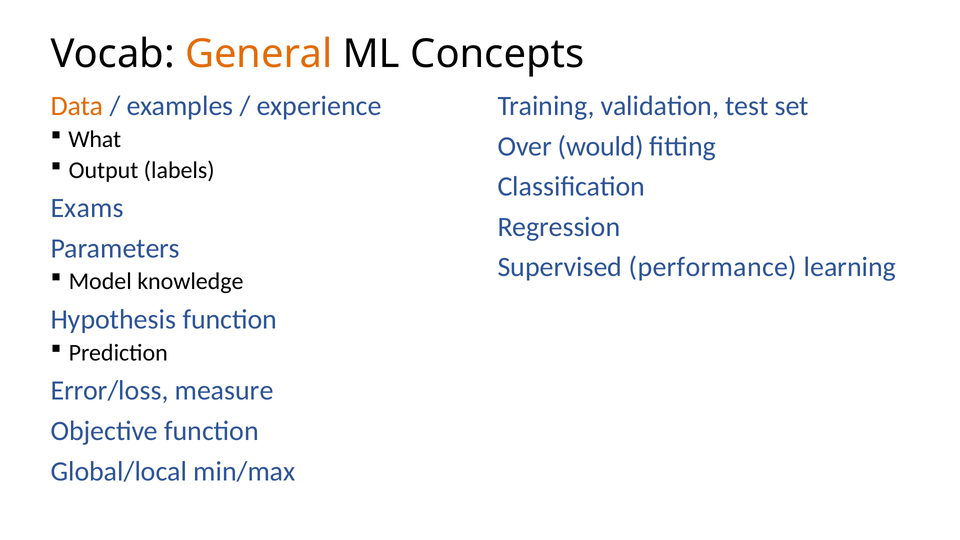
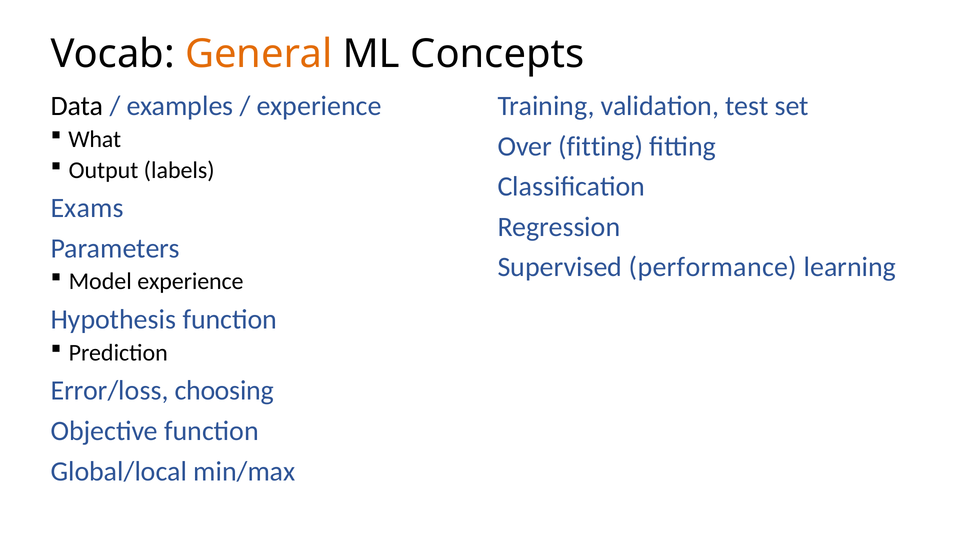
Data colour: orange -> black
Over would: would -> fitting
Model knowledge: knowledge -> experience
measure: measure -> choosing
